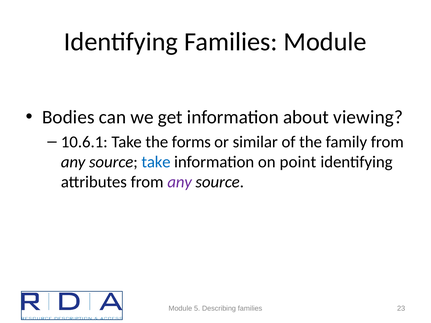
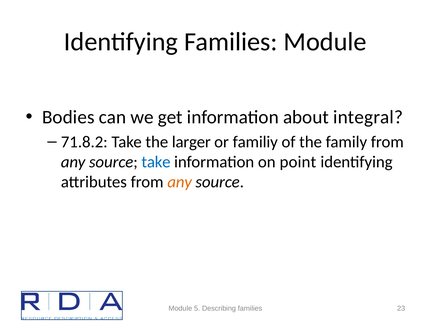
viewing: viewing -> integral
10.6.1: 10.6.1 -> 71.8.2
forms: forms -> larger
similar: similar -> familiy
any at (180, 182) colour: purple -> orange
